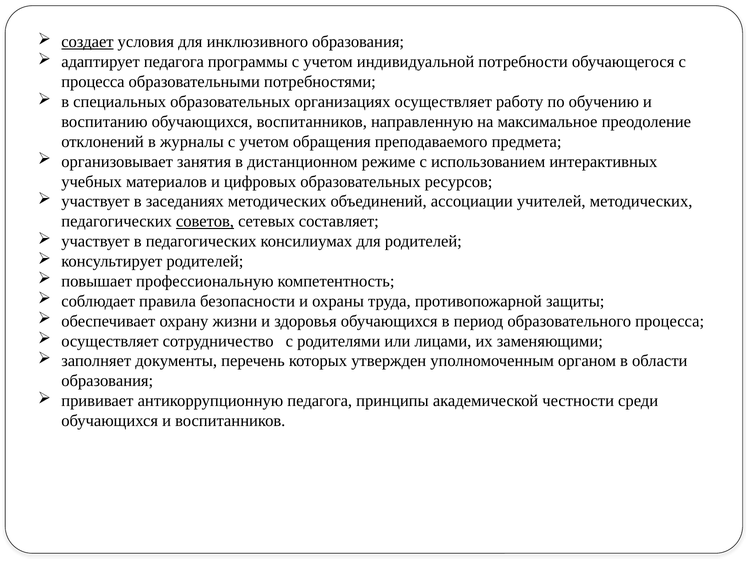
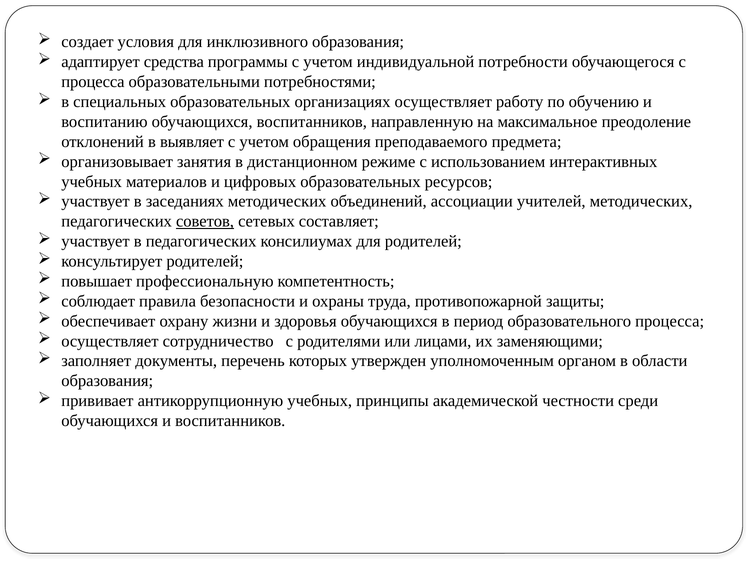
создает underline: present -> none
адаптирует педагога: педагога -> средства
журналы: журналы -> выявляет
антикоррупционную педагога: педагога -> учебных
